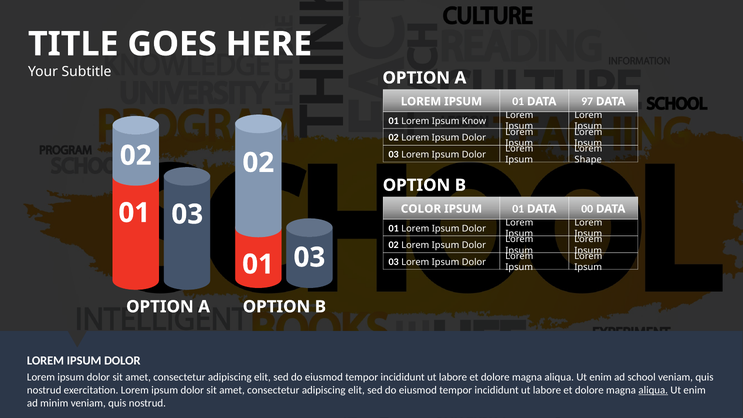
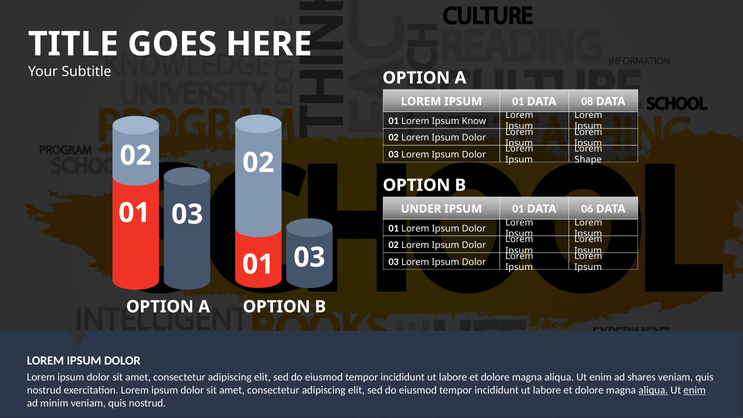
97: 97 -> 08
COLOR: COLOR -> UNDER
00: 00 -> 06
school: school -> shares
enim at (695, 390) underline: none -> present
